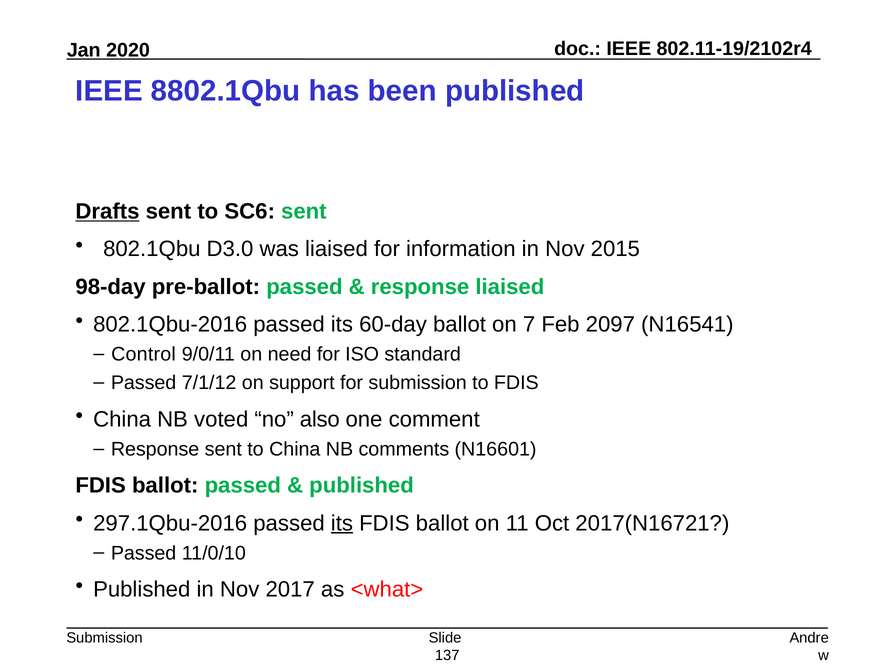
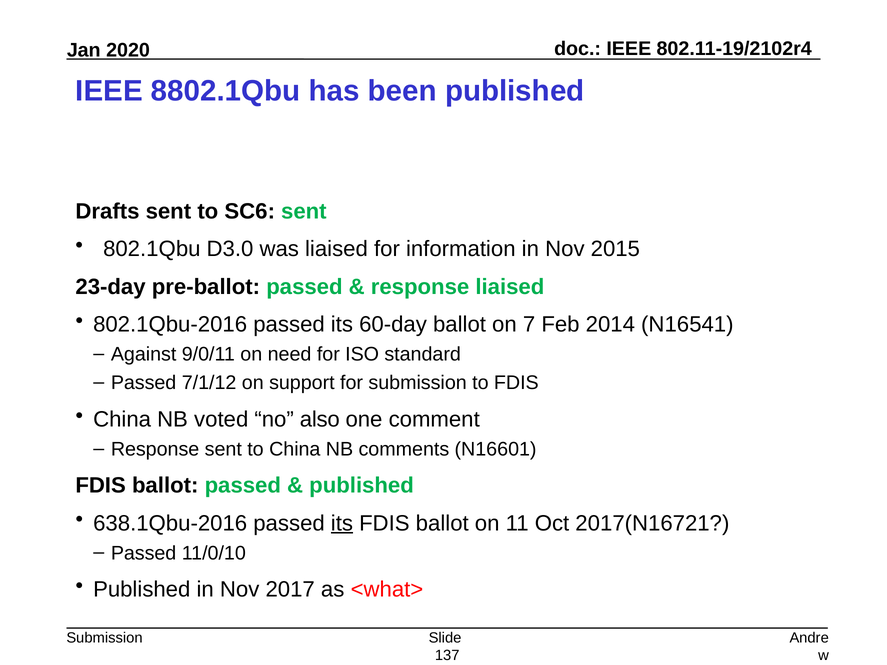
Drafts underline: present -> none
98-day: 98-day -> 23-day
2097: 2097 -> 2014
Control: Control -> Against
297.1Qbu-2016: 297.1Qbu-2016 -> 638.1Qbu-2016
